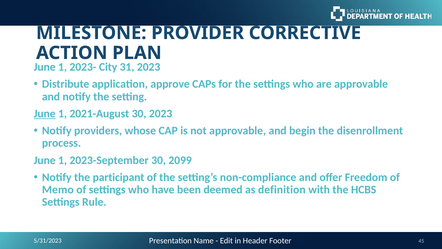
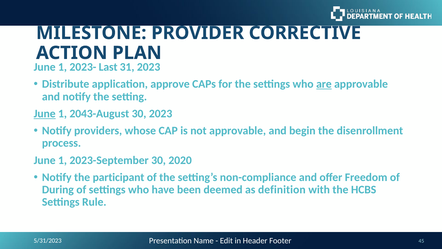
City: City -> Last
are underline: none -> present
2021-August: 2021-August -> 2043-August
2099: 2099 -> 2020
Memo: Memo -> During
